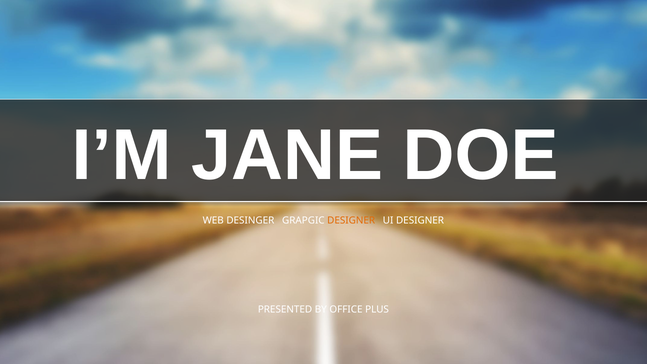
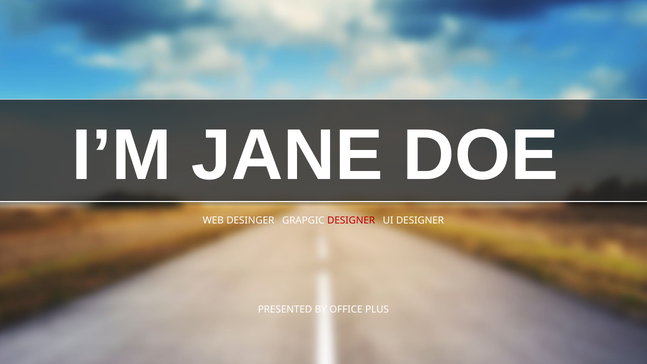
DESIGNER at (351, 221) colour: orange -> red
